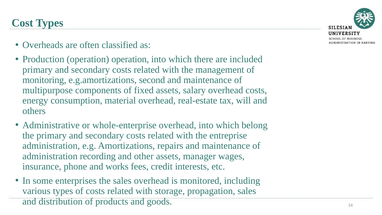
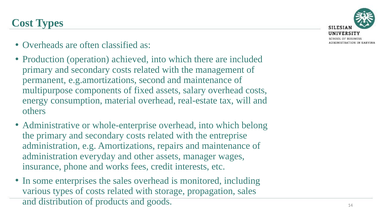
operation operation: operation -> achieved
monitoring: monitoring -> permanent
recording: recording -> everyday
